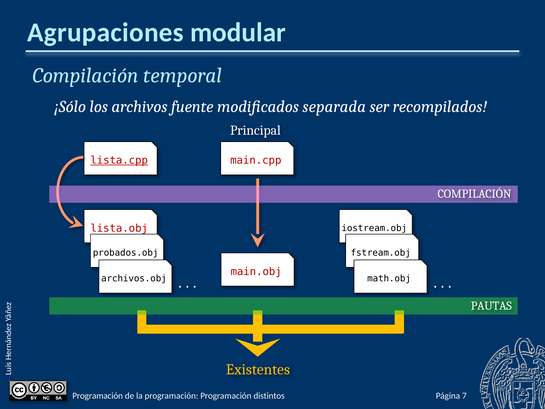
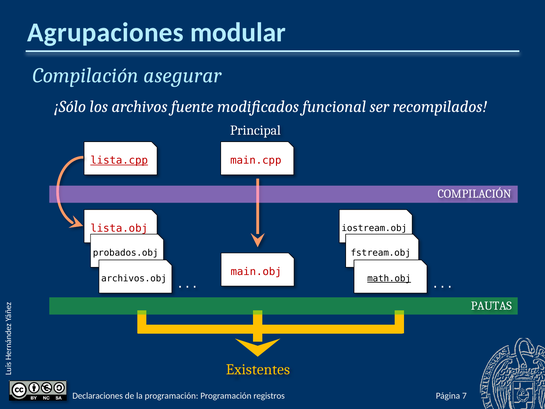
temporal: temporal -> asegurar
separada: separada -> funcional
math.obj underline: none -> present
Programación at (98, 396): Programación -> Declaraciones
distintos: distintos -> registros
